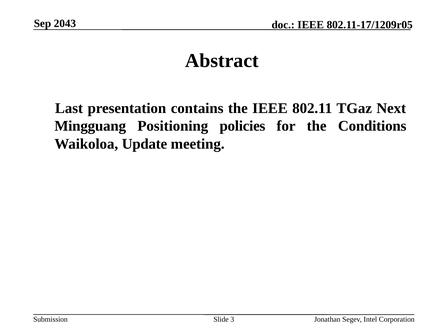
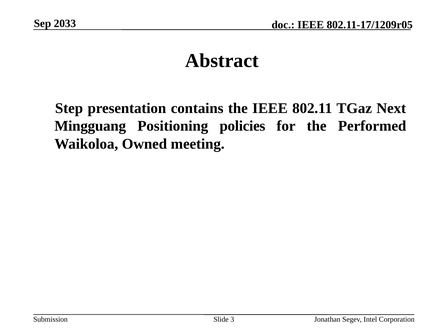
2043: 2043 -> 2033
Last: Last -> Step
Conditions: Conditions -> Performed
Update: Update -> Owned
